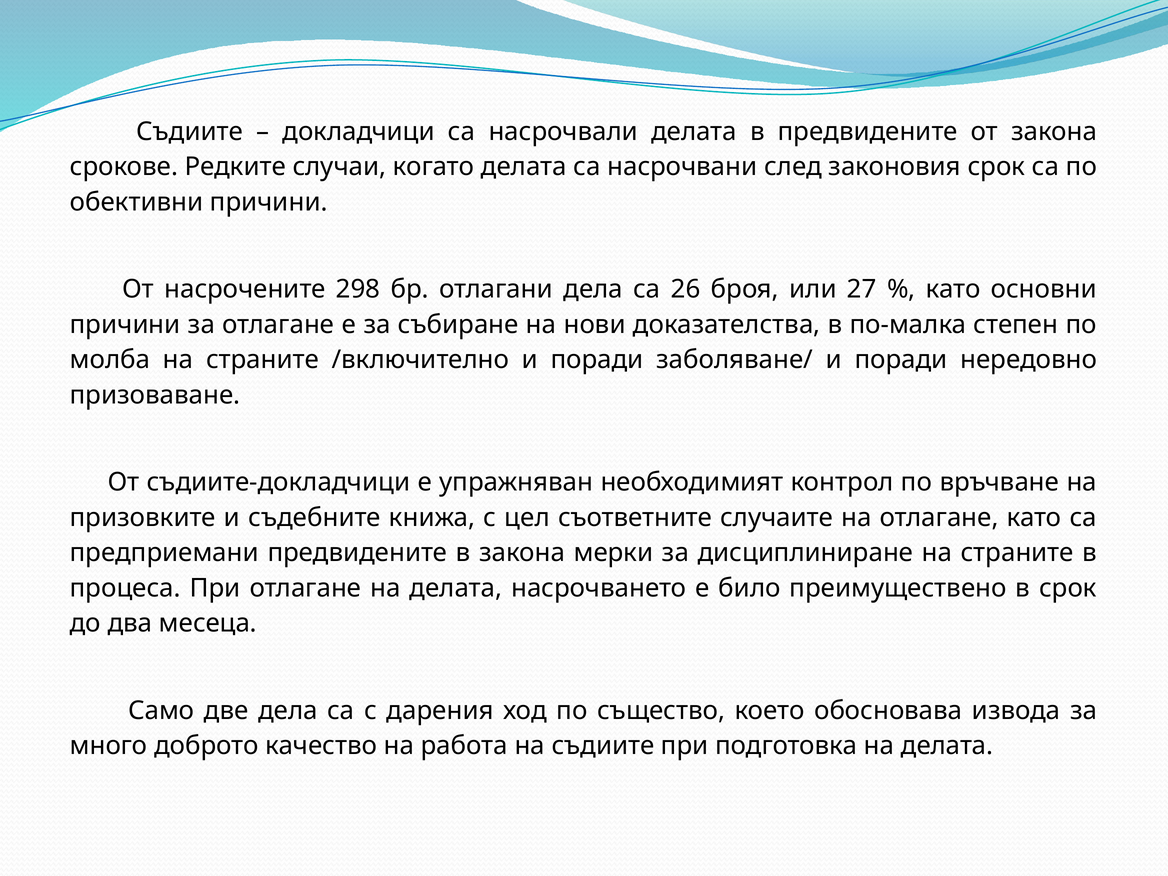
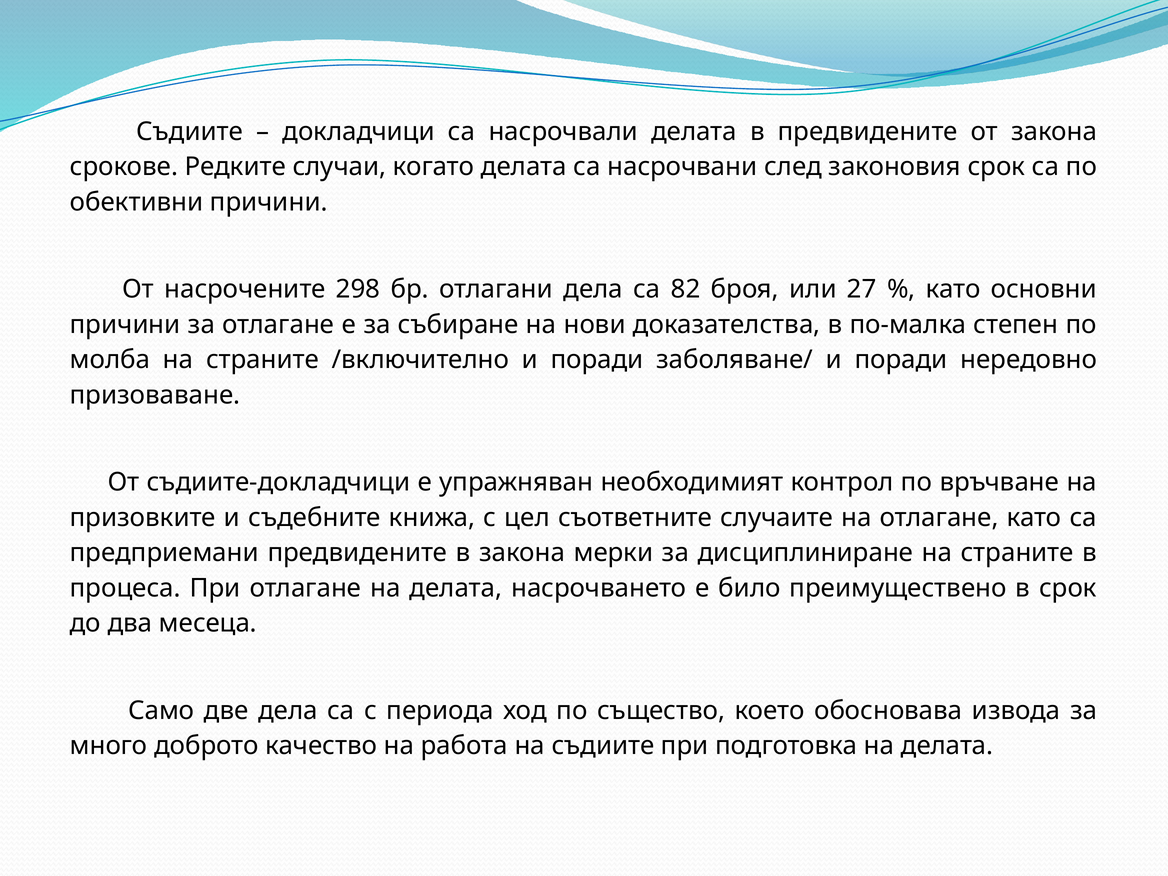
26: 26 -> 82
дарения: дарения -> периода
